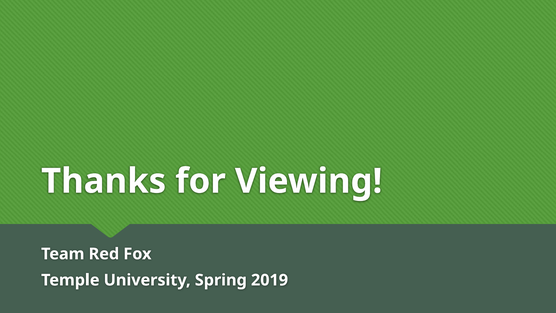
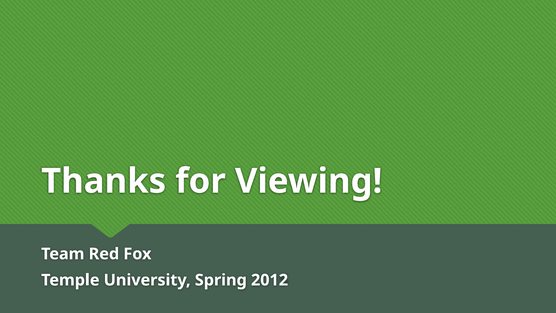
2019: 2019 -> 2012
